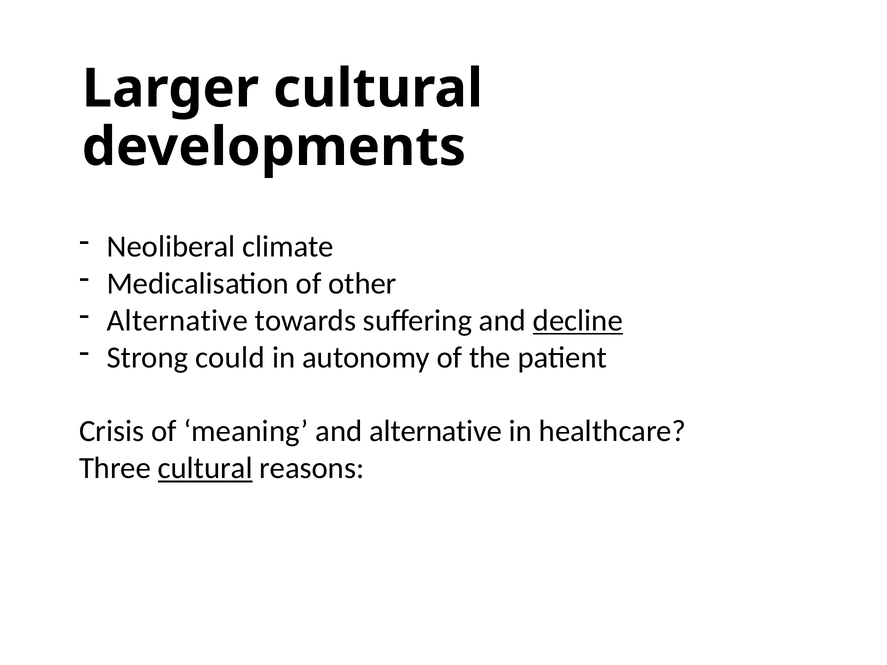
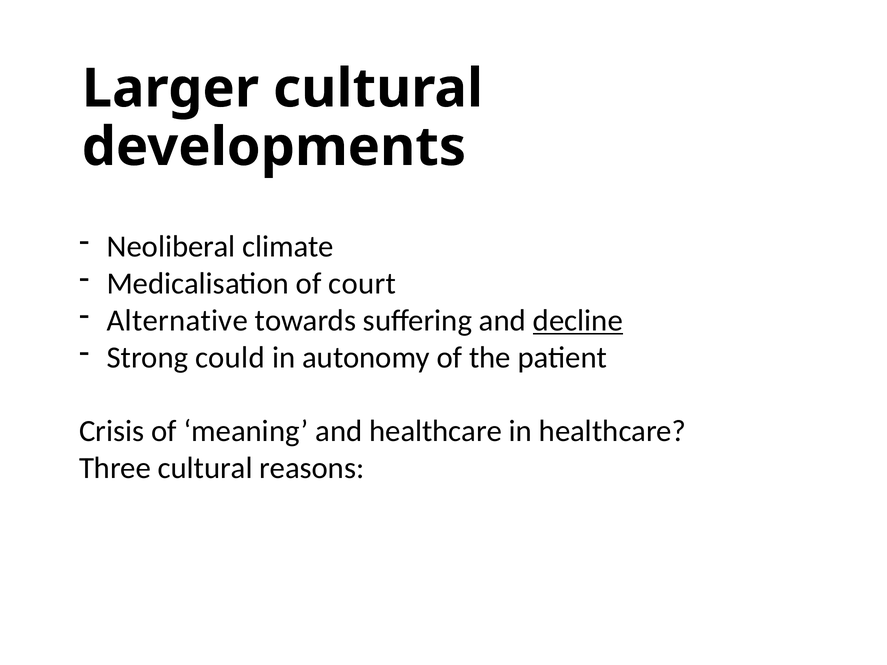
other: other -> court
and alternative: alternative -> healthcare
cultural at (205, 468) underline: present -> none
